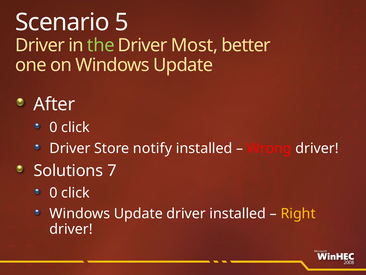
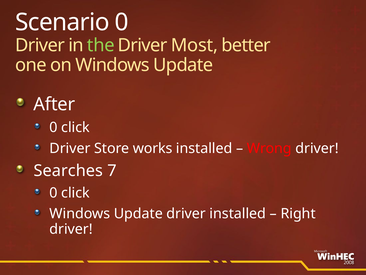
Scenario 5: 5 -> 0
notify: notify -> works
Solutions: Solutions -> Searches
Right colour: yellow -> white
